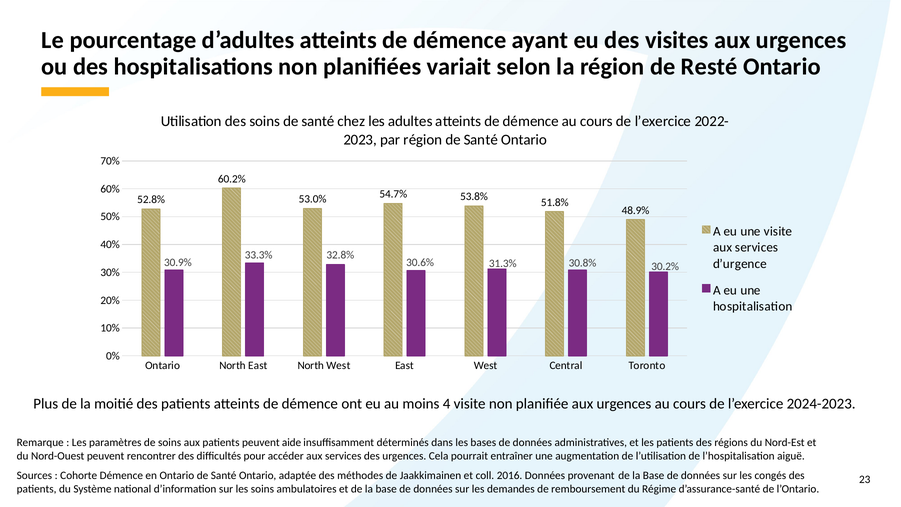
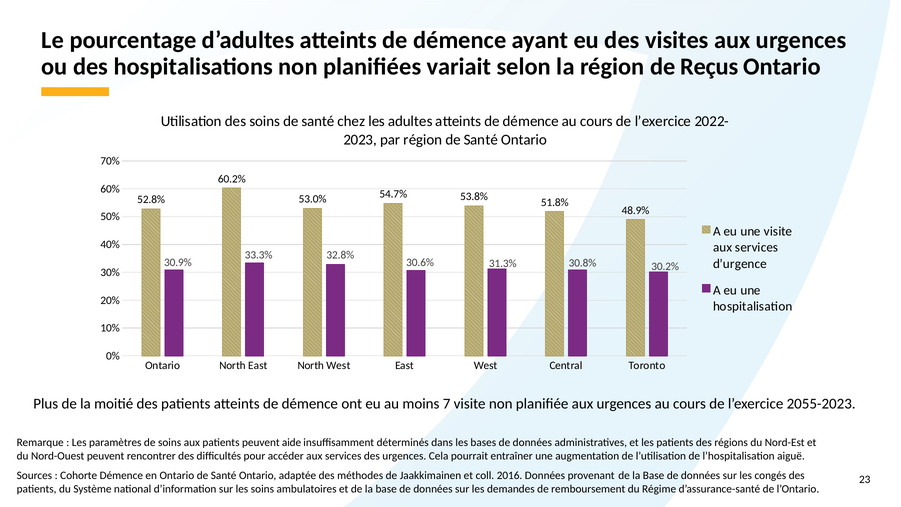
Resté: Resté -> Reçus
4: 4 -> 7
2024-2023: 2024-2023 -> 2055-2023
